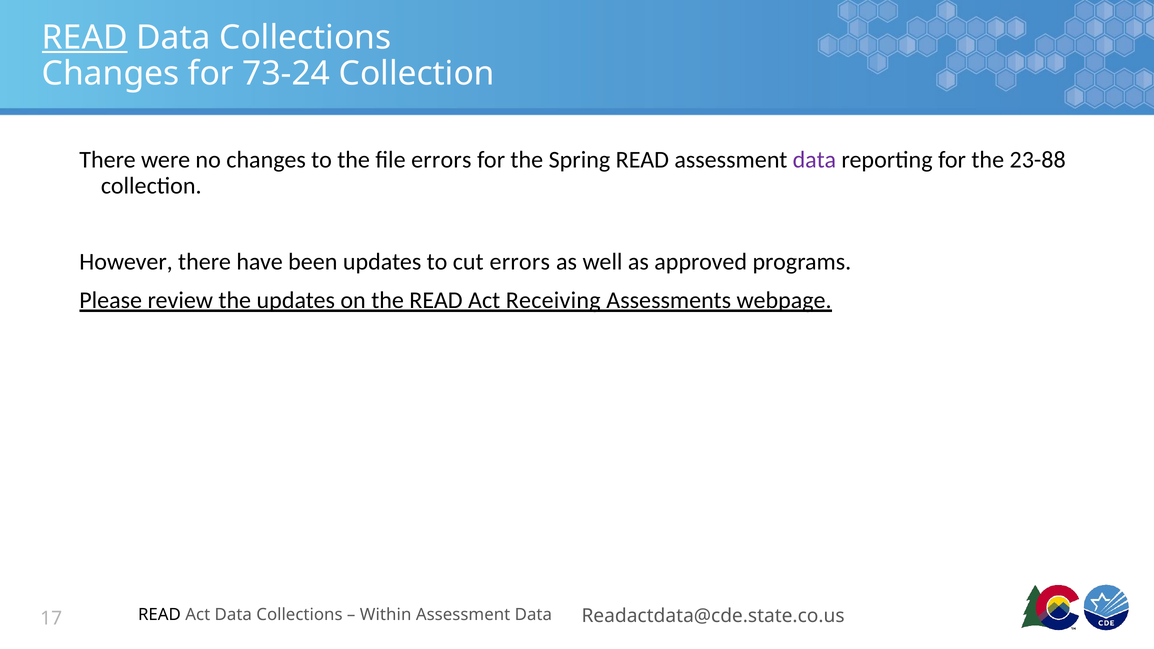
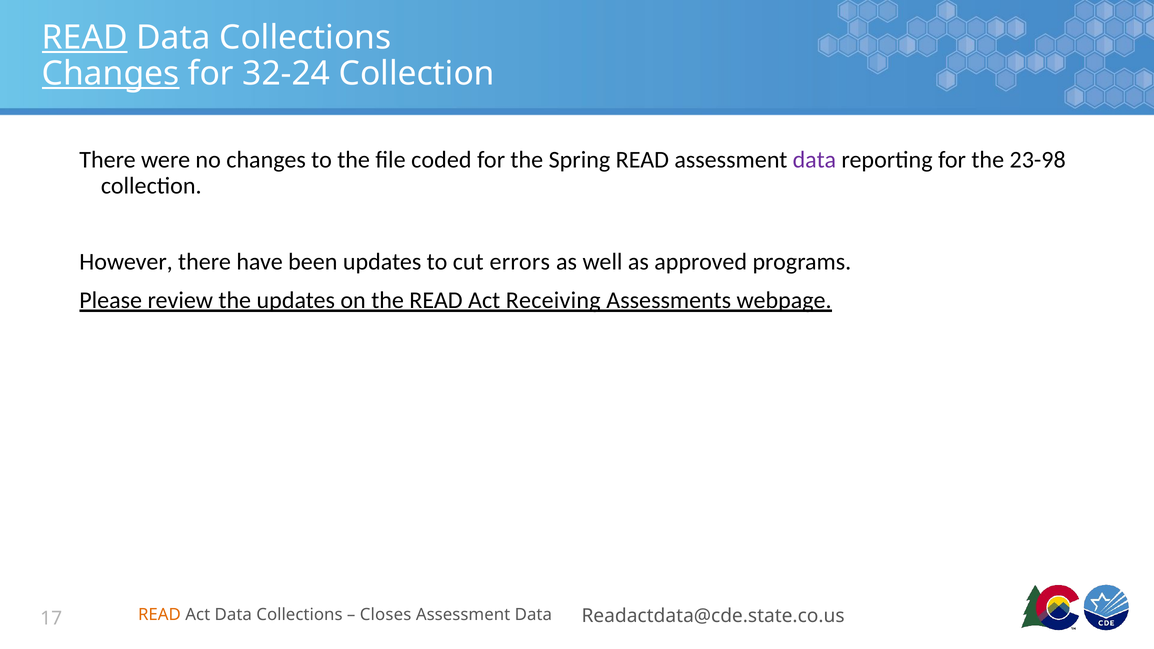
Changes at (111, 74) underline: none -> present
73-24: 73-24 -> 32-24
file errors: errors -> coded
23-88: 23-88 -> 23-98
READ at (159, 615) colour: black -> orange
Within: Within -> Closes
